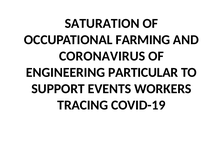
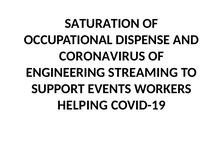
FARMING: FARMING -> DISPENSE
PARTICULAR: PARTICULAR -> STREAMING
TRACING: TRACING -> HELPING
